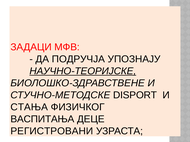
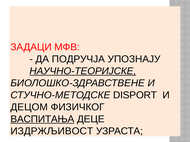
СТАЊА: СТАЊА -> ДЕЦОМ
ВАСПИТАЊА underline: none -> present
РЕГИСТРОВАНИ: РЕГИСТРОВАНИ -> ИЗДРЖЉИВОСТ
